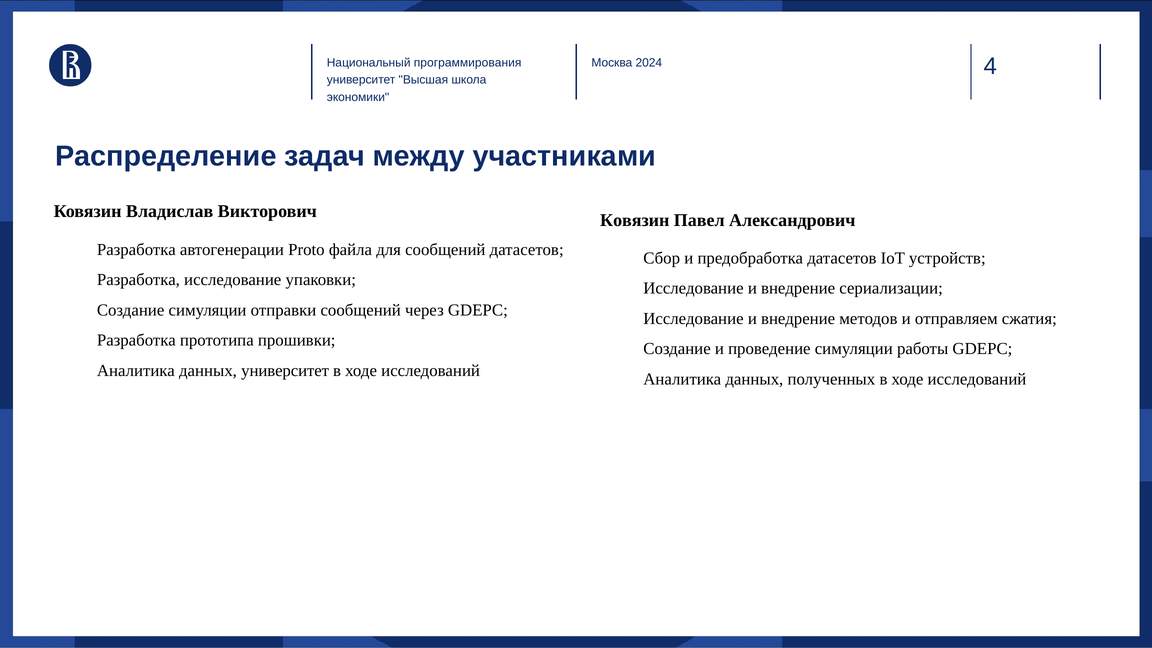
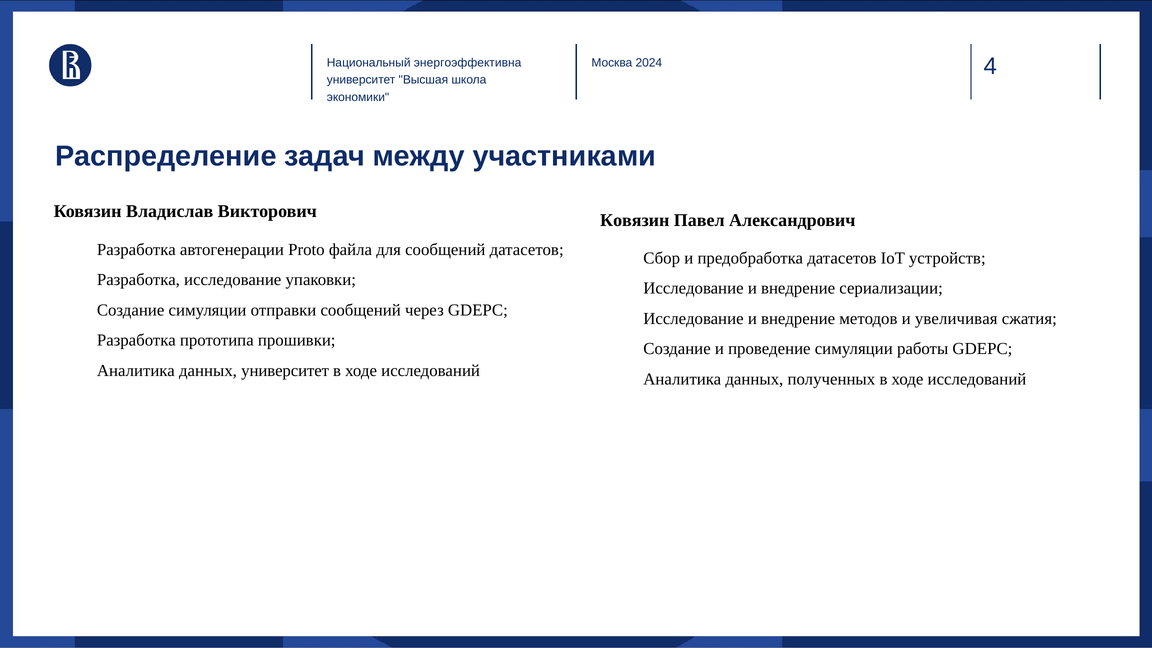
программирования: программирования -> энергоэффективна
отправляем: отправляем -> увеличивая
